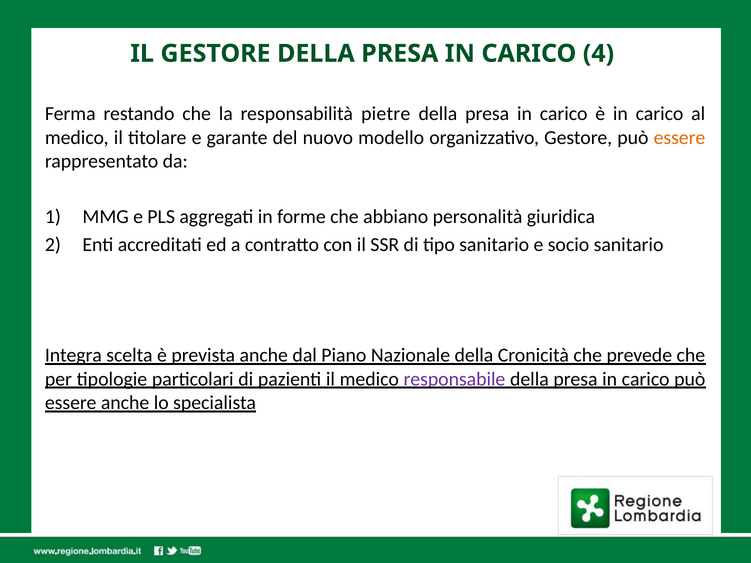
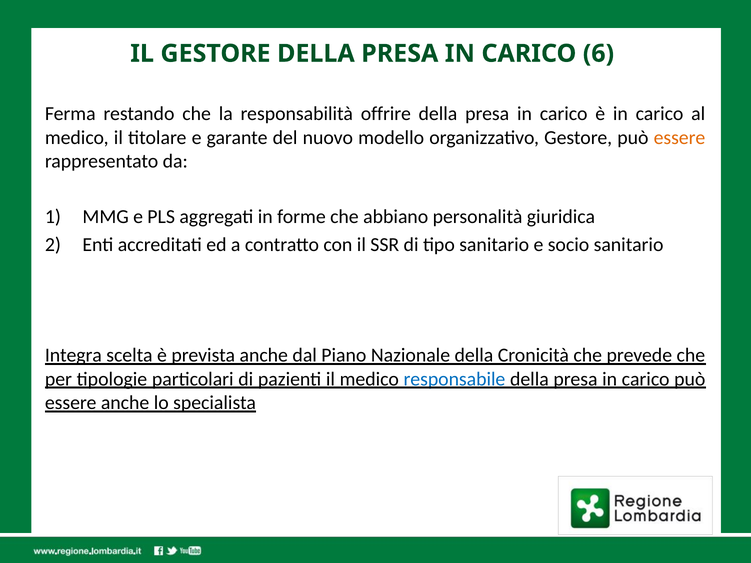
4: 4 -> 6
pietre: pietre -> offrire
responsabile colour: purple -> blue
